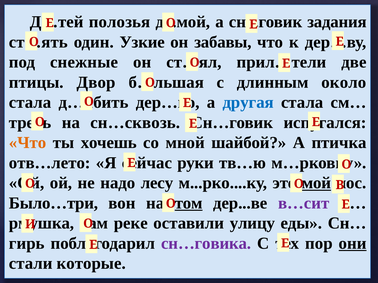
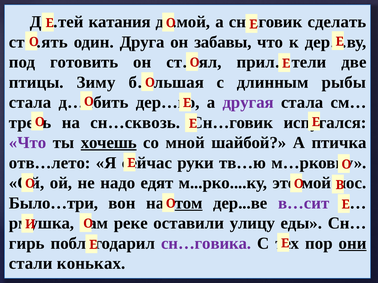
полозья: полозья -> катания
задания: задания -> сделать
Узкие: Узкие -> Друга
снежные: снежные -> готовить
Двор: Двор -> Зиму
около: около -> рыбы
другая colour: blue -> purple
Что at (28, 143) colour: orange -> purple
хочешь underline: none -> present
лесу: лесу -> едят
мой underline: present -> none
которые: которые -> коньках
